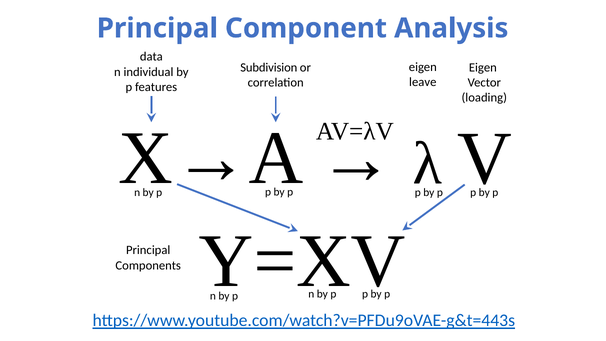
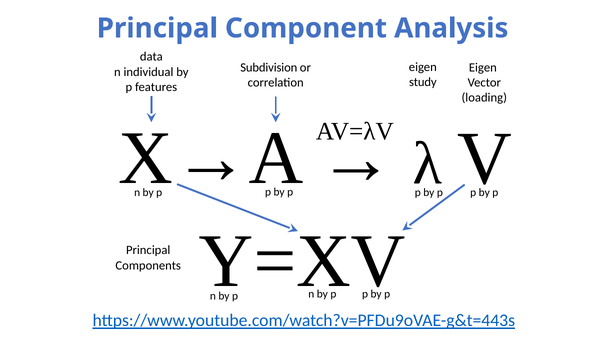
leave: leave -> study
